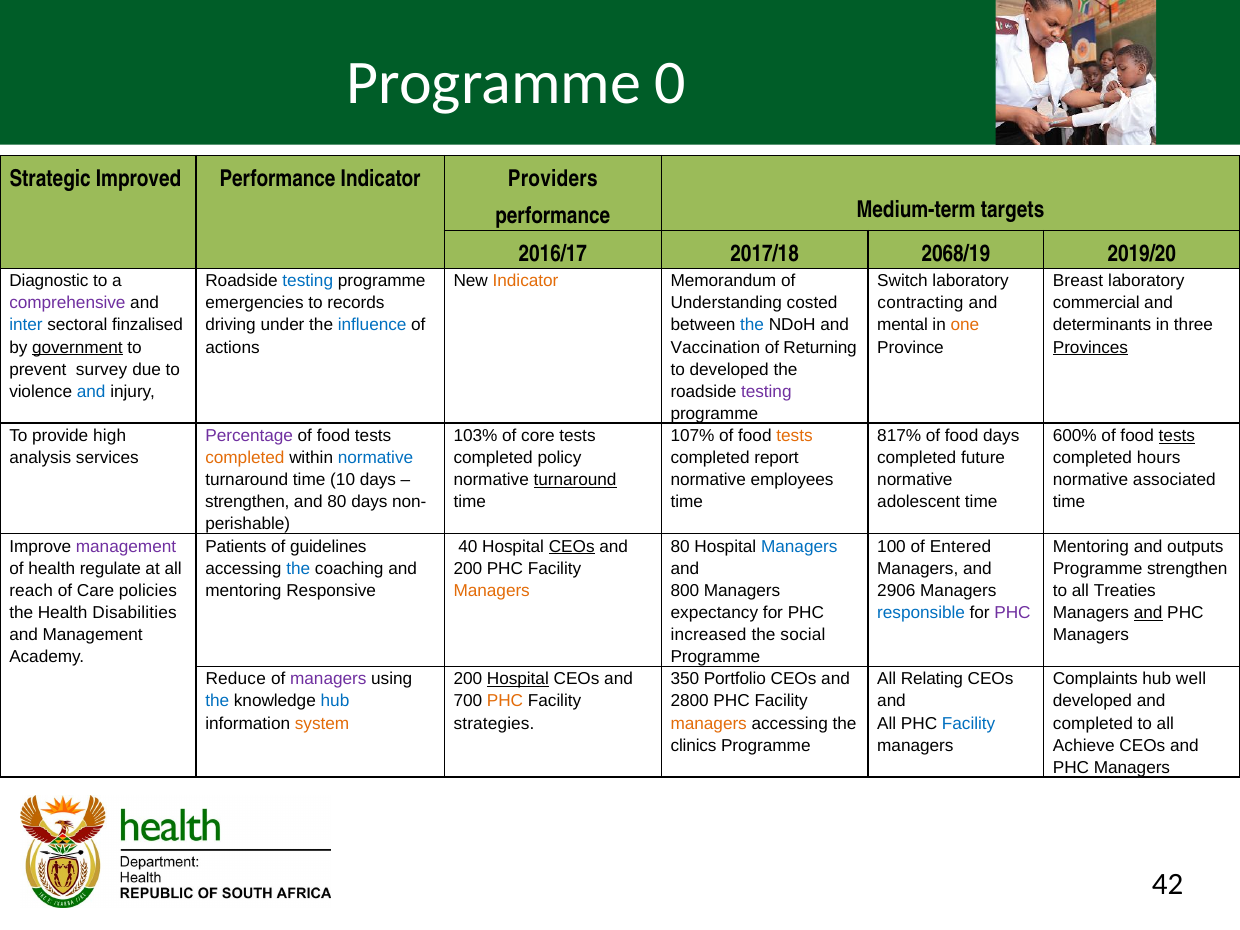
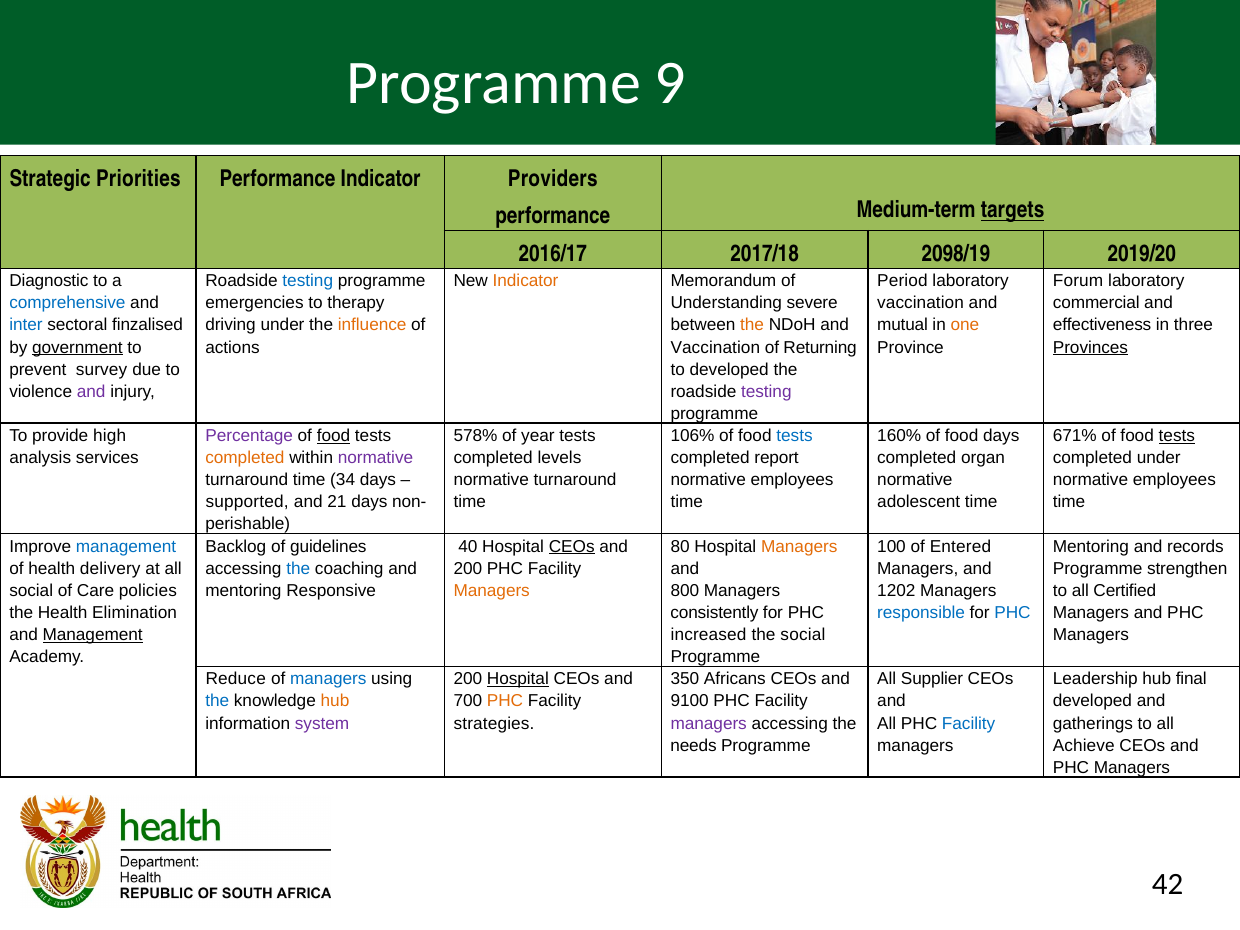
0: 0 -> 9
Improved: Improved -> Priorities
targets underline: none -> present
2068/19: 2068/19 -> 2098/19
Switch: Switch -> Period
Breast: Breast -> Forum
comprehensive colour: purple -> blue
records: records -> therapy
costed: costed -> severe
contracting at (920, 303): contracting -> vaccination
influence colour: blue -> orange
the at (752, 325) colour: blue -> orange
mental: mental -> mutual
determinants: determinants -> effectiveness
and at (91, 392) colour: blue -> purple
food at (334, 436) underline: none -> present
103%: 103% -> 578%
core: core -> year
107%: 107% -> 106%
tests at (795, 436) colour: orange -> blue
817%: 817% -> 160%
600%: 600% -> 671%
normative at (376, 458) colour: blue -> purple
policy: policy -> levels
future: future -> organ
completed hours: hours -> under
10: 10 -> 34
turnaround at (575, 480) underline: present -> none
associated at (1174, 480): associated -> employees
strengthen at (247, 502): strengthen -> supported
and 80: 80 -> 21
management at (126, 546) colour: purple -> blue
Patients: Patients -> Backlog
Managers at (799, 546) colour: blue -> orange
outputs: outputs -> records
regulate: regulate -> delivery
reach at (31, 591): reach -> social
2906: 2906 -> 1202
Treaties: Treaties -> Certified
Disabilities: Disabilities -> Elimination
expectancy: expectancy -> consistently
PHC at (1013, 613) colour: purple -> blue
and at (1148, 613) underline: present -> none
Management at (93, 635) underline: none -> present
managers at (328, 679) colour: purple -> blue
Portfolio: Portfolio -> Africans
Relating: Relating -> Supplier
Complaints: Complaints -> Leadership
well: well -> final
hub at (335, 701) colour: blue -> orange
2800: 2800 -> 9100
system colour: orange -> purple
managers at (709, 723) colour: orange -> purple
completed at (1093, 723): completed -> gatherings
clinics: clinics -> needs
